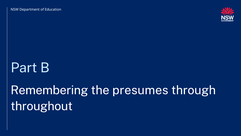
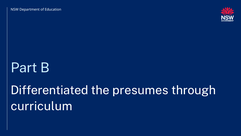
Remembering: Remembering -> Differentiated
throughout: throughout -> curriculum
